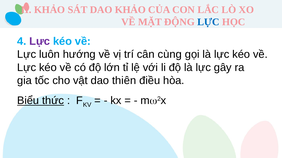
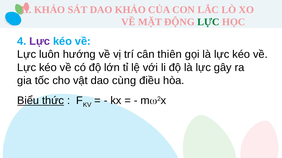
LỰC at (208, 22) colour: blue -> green
cùng: cùng -> thiên
thiên: thiên -> cùng
